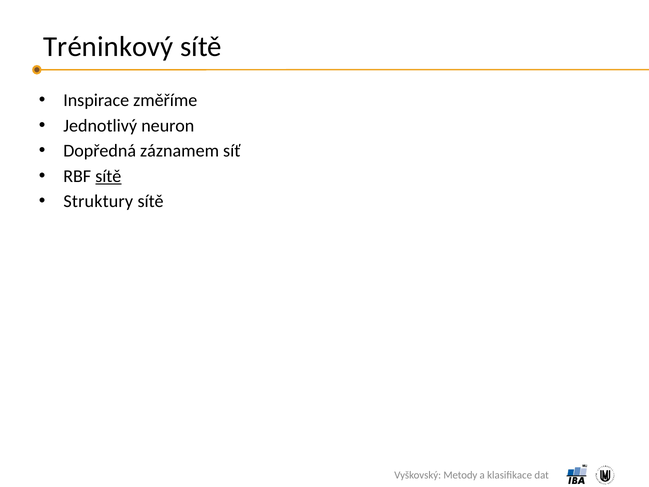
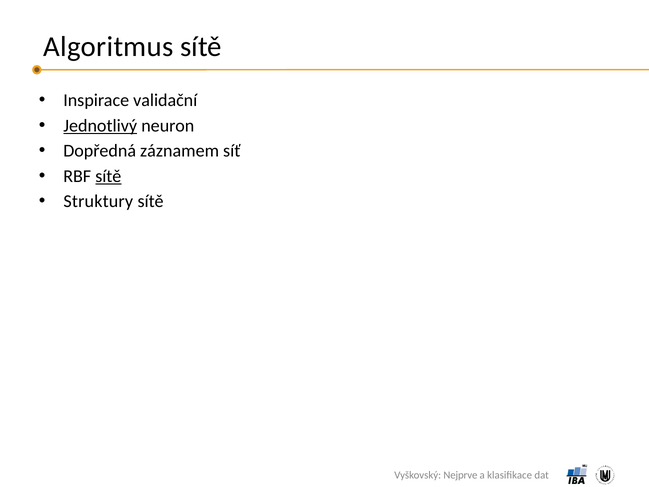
Tréninkový: Tréninkový -> Algoritmus
změříme: změříme -> validační
Jednotlivý underline: none -> present
Metody: Metody -> Nejprve
